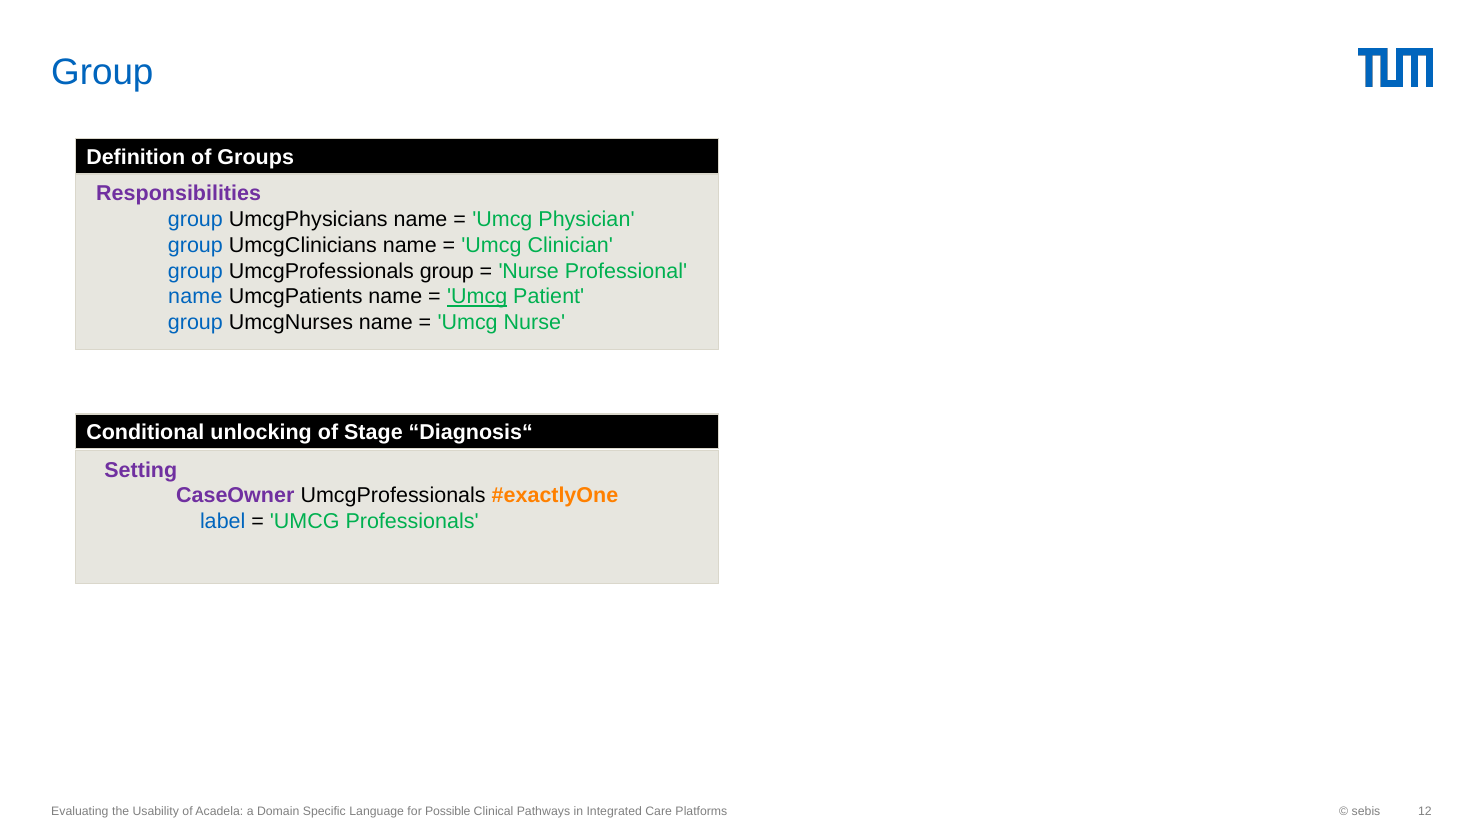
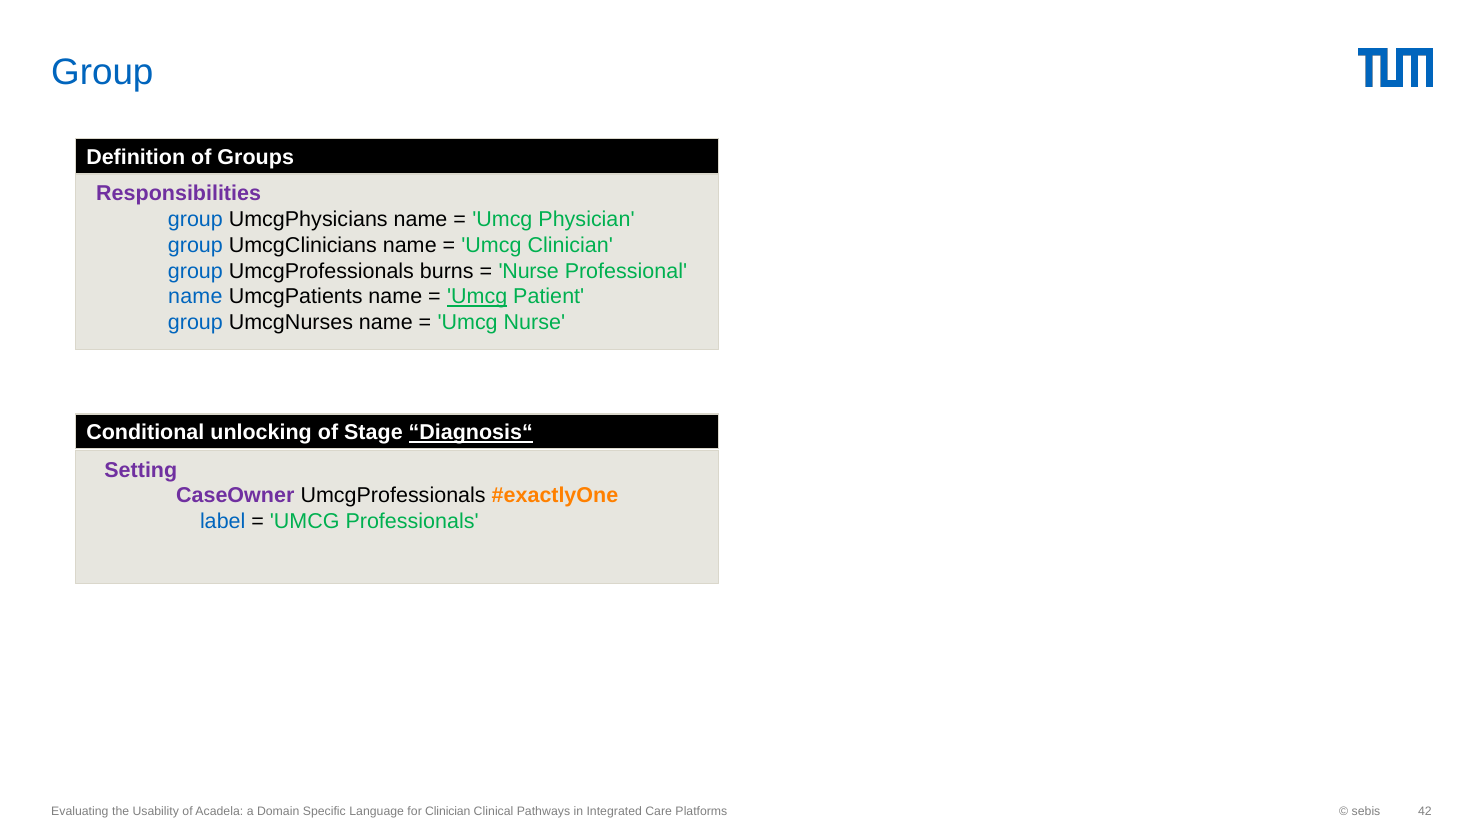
UmcgProfessionals group: group -> burns
Diagnosis“ underline: none -> present
for Possible: Possible -> Clinician
12: 12 -> 42
